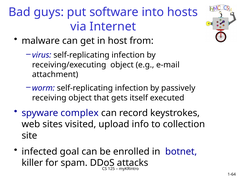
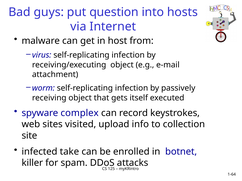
software: software -> question
goal: goal -> take
